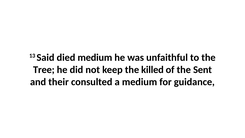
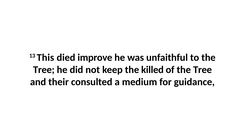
Said: Said -> This
died medium: medium -> improve
of the Sent: Sent -> Tree
